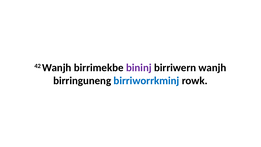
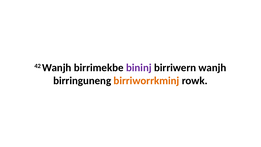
birriworrkminj colour: blue -> orange
